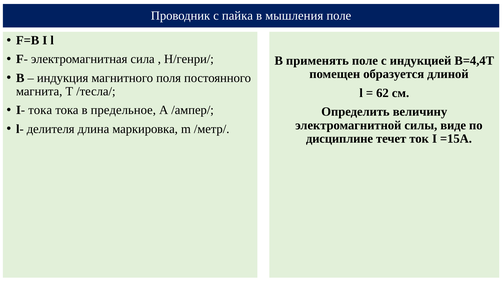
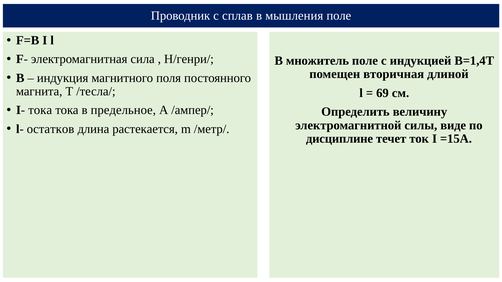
пайка: пайка -> сплав
применять: применять -> множитель
В=4,4Т: В=4,4Т -> В=1,4Т
образуется: образуется -> вторичная
62: 62 -> 69
делителя: делителя -> остатков
маркировка: маркировка -> растекается
